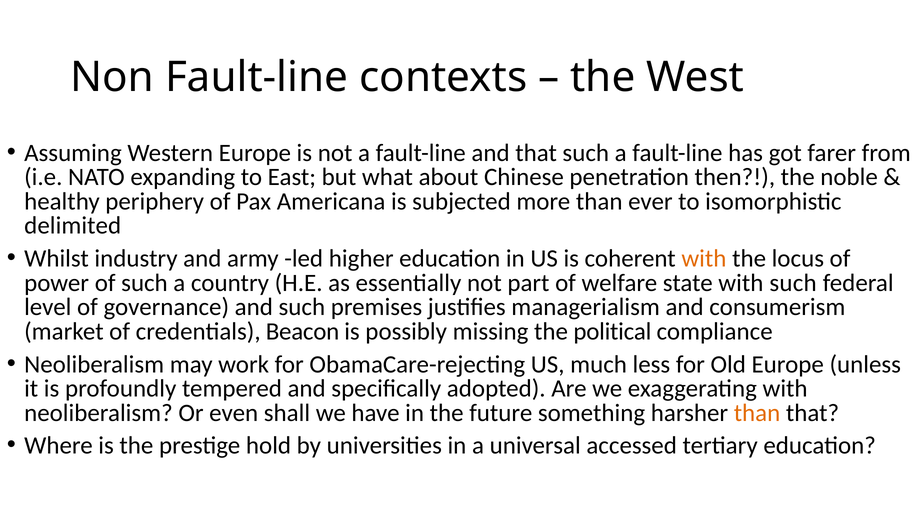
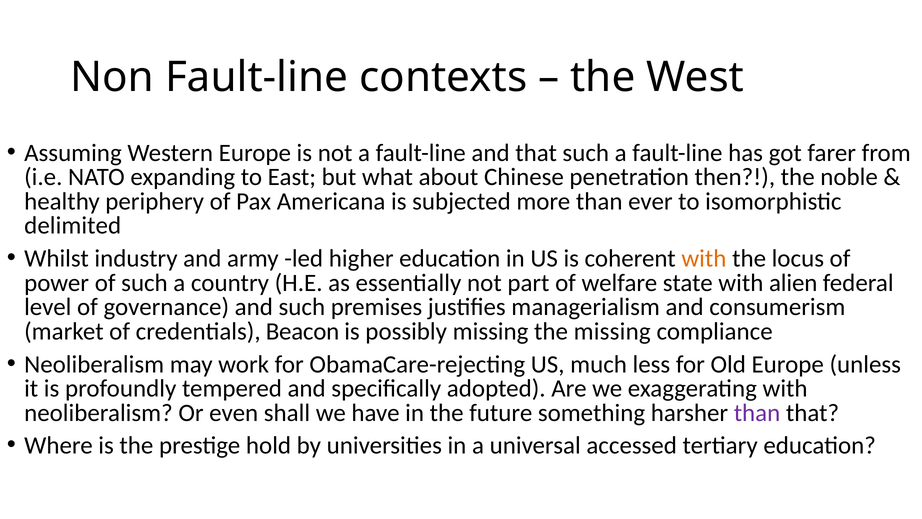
with such: such -> alien
the political: political -> missing
than at (757, 413) colour: orange -> purple
